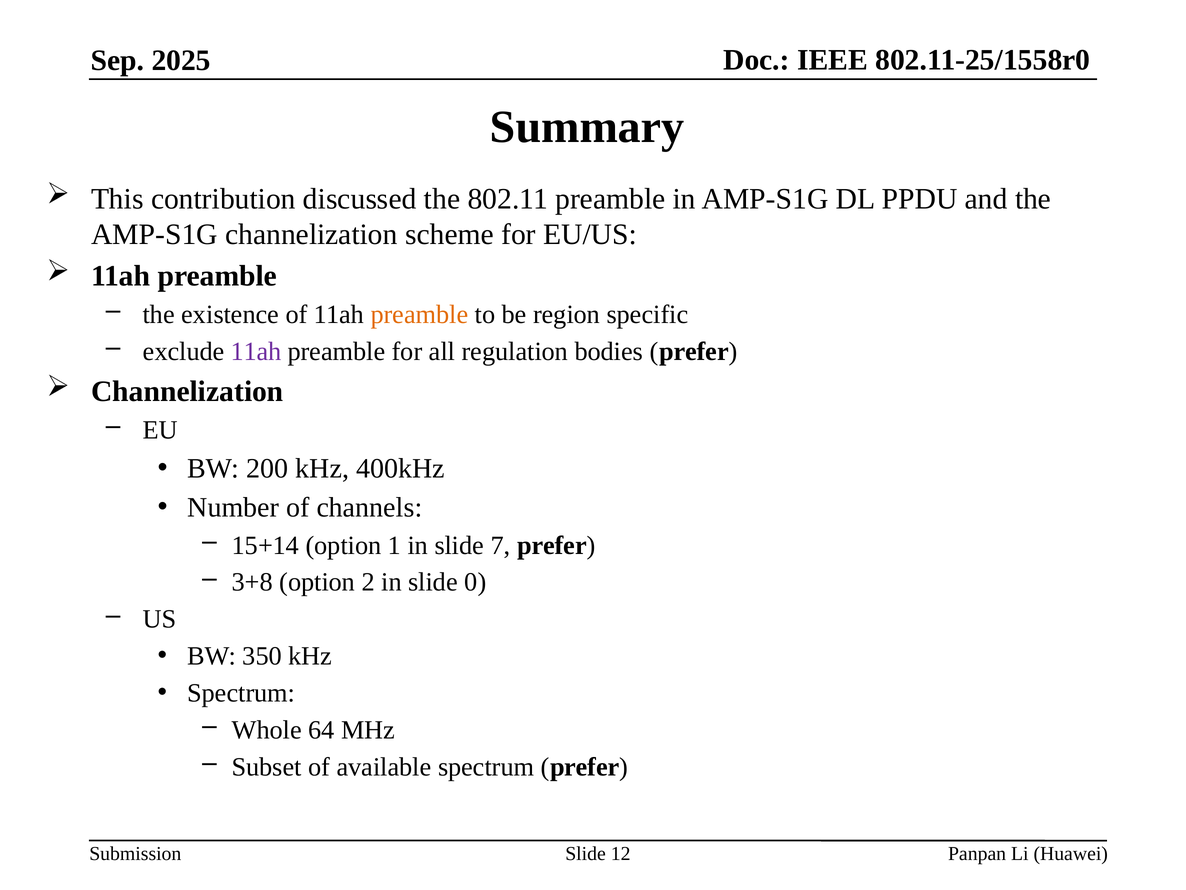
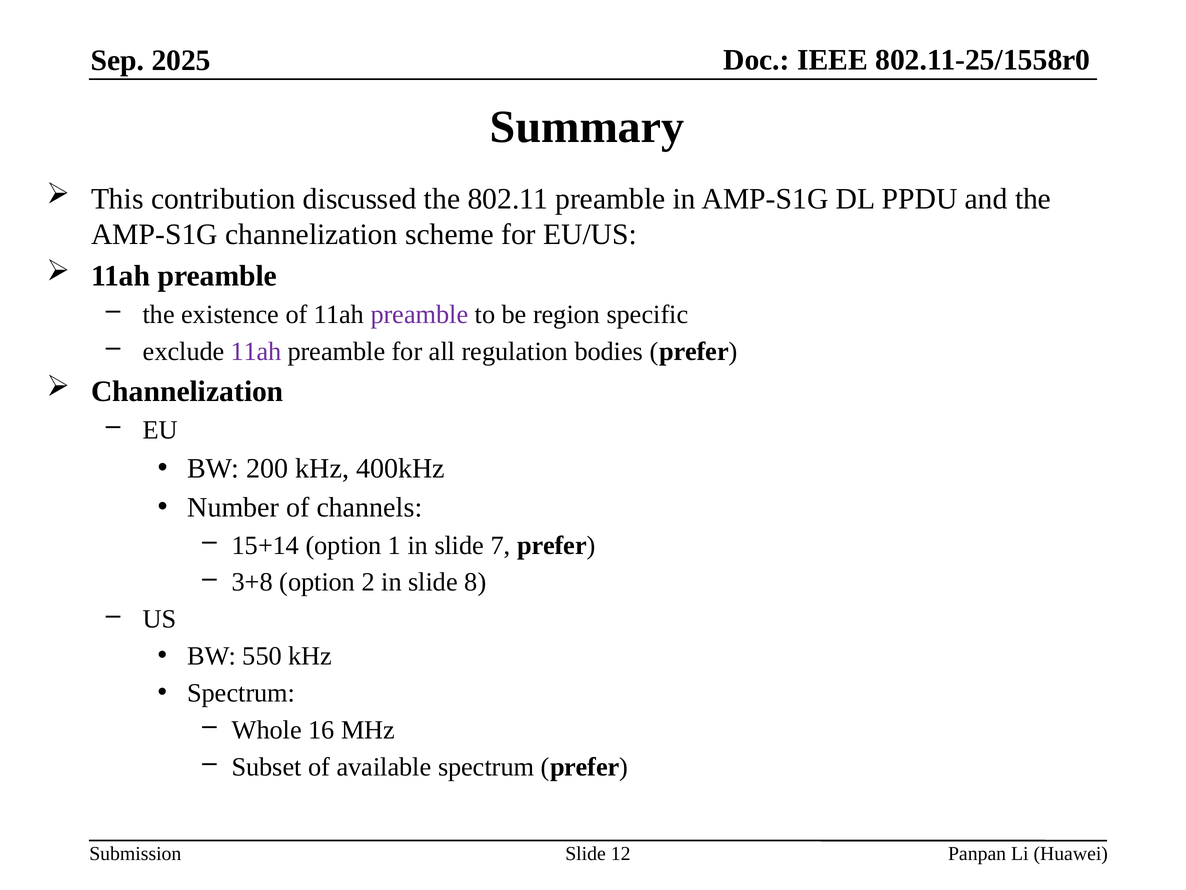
preamble at (419, 314) colour: orange -> purple
0: 0 -> 8
350: 350 -> 550
64: 64 -> 16
